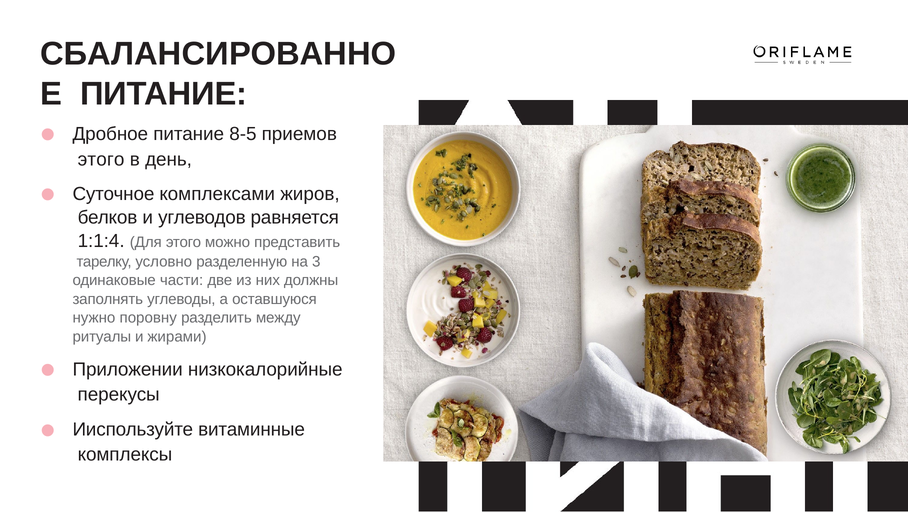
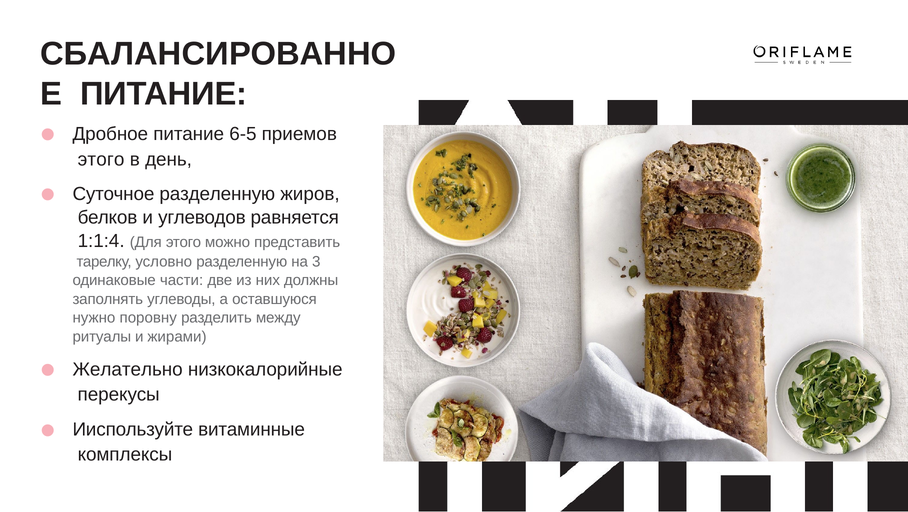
8-5: 8-5 -> 6-5
Суточное комплексами: комплексами -> разделенную
Приложении: Приложении -> Желательно
